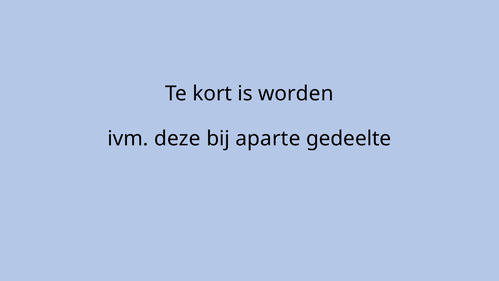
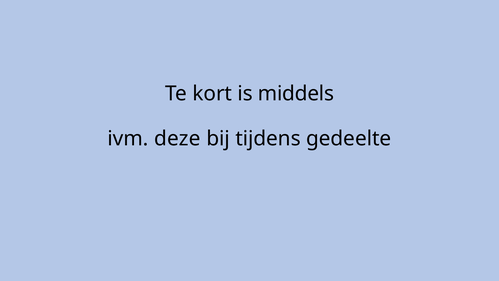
worden: worden -> middels
aparte: aparte -> tijdens
